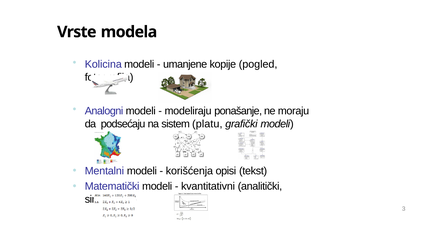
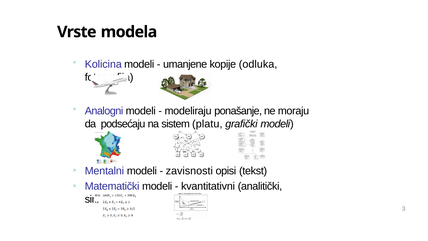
pogled: pogled -> odluka
korišćenja: korišćenja -> zavisnosti
